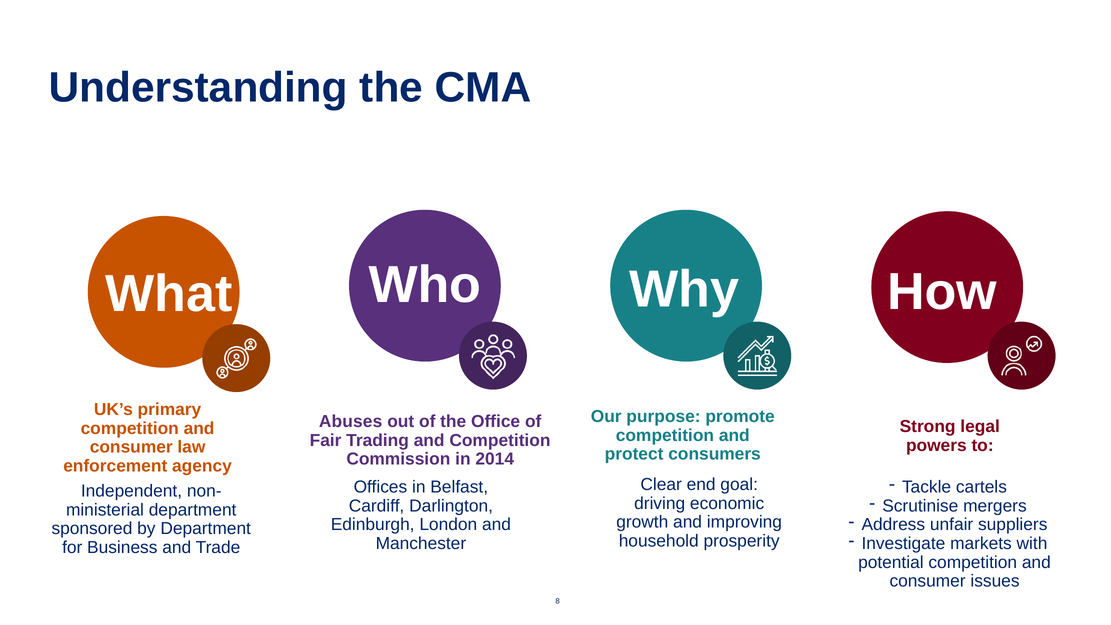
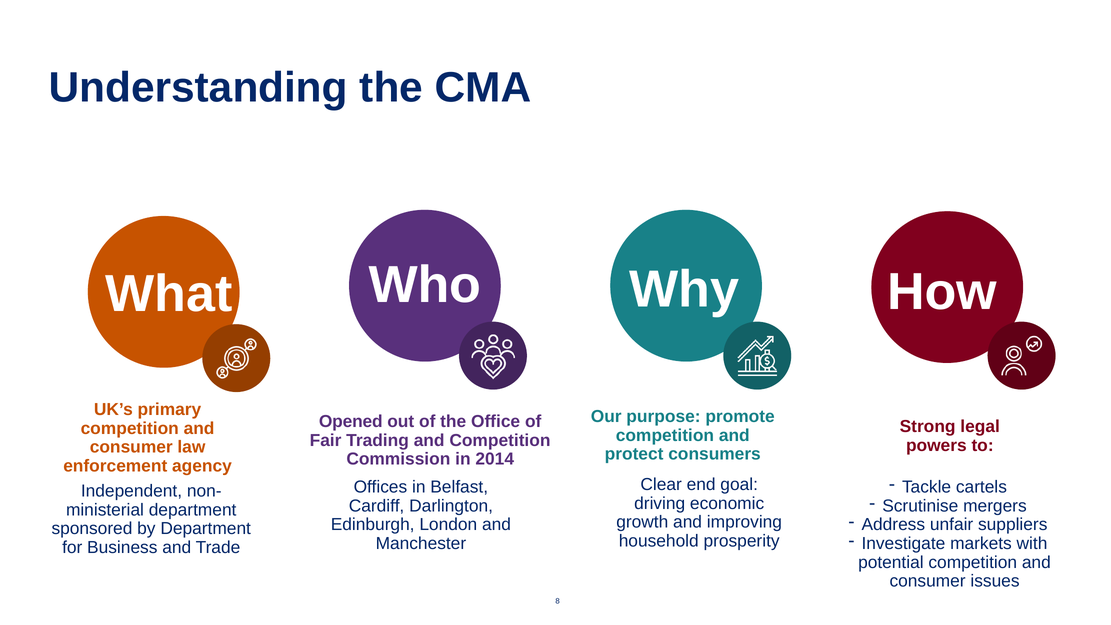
Abuses: Abuses -> Opened
